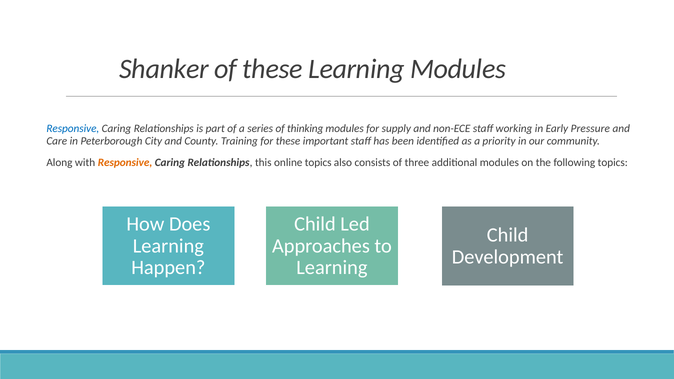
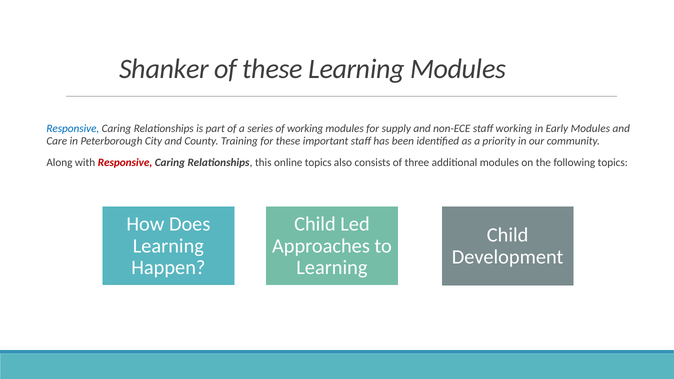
of thinking: thinking -> working
Early Pressure: Pressure -> Modules
Responsive at (125, 163) colour: orange -> red
